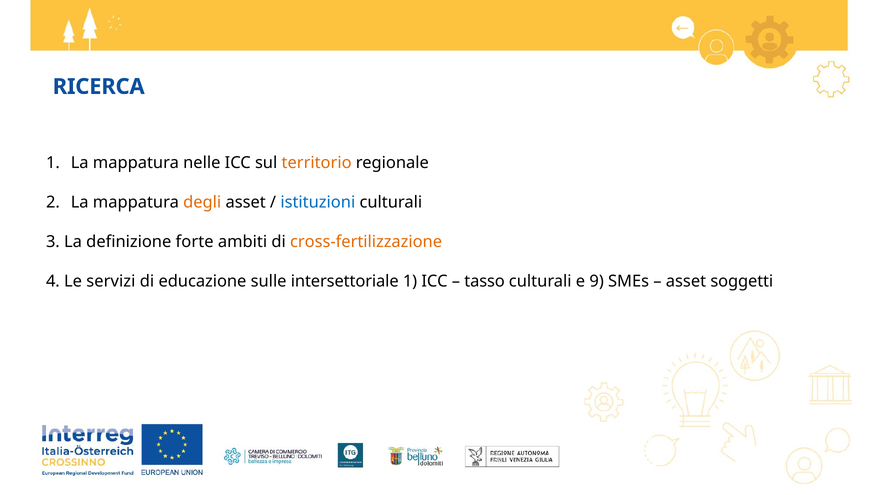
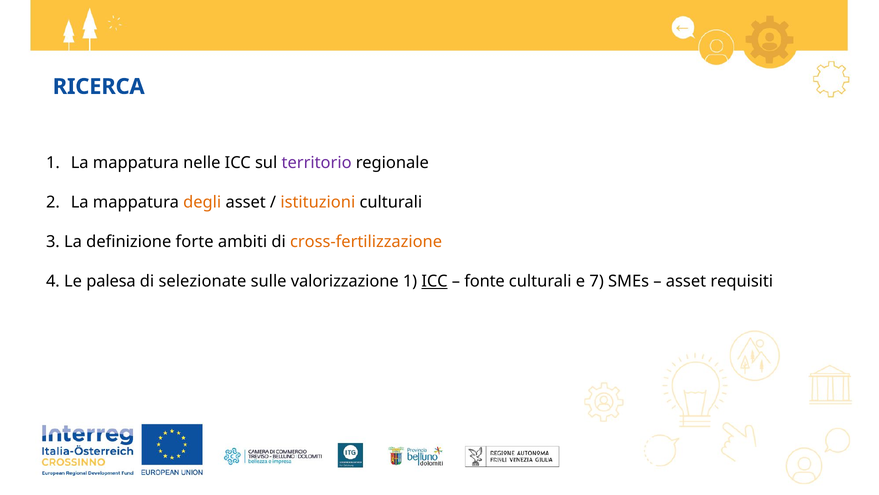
territorio colour: orange -> purple
istituzioni colour: blue -> orange
servizi: servizi -> palesa
educazione: educazione -> selezionate
intersettoriale: intersettoriale -> valorizzazione
ICC at (435, 281) underline: none -> present
tasso: tasso -> fonte
9: 9 -> 7
soggetti: soggetti -> requisiti
